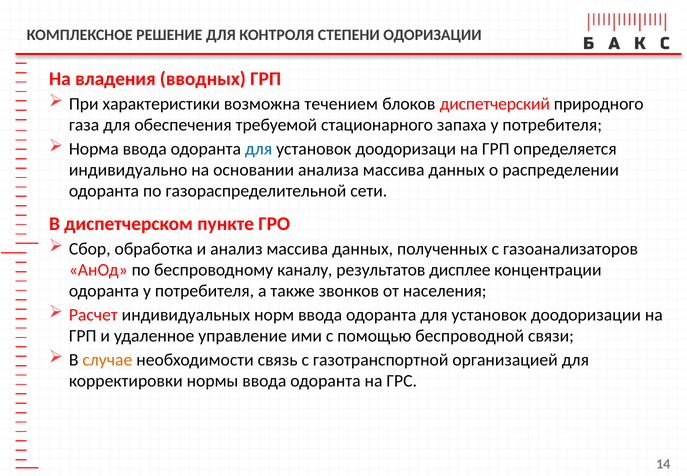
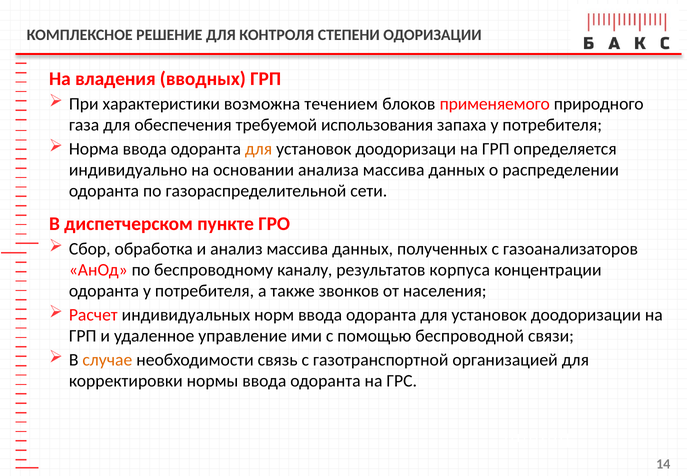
диспетчерский: диспетчерский -> применяемого
стационарного: стационарного -> использования
для at (259, 149) colour: blue -> orange
дисплее: дисплее -> корпуса
